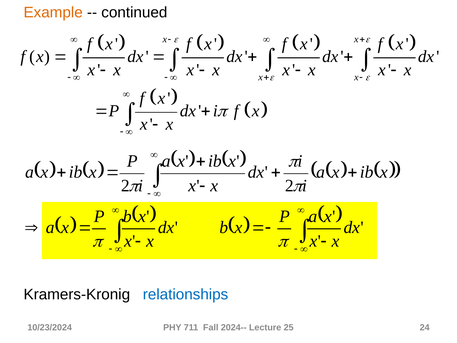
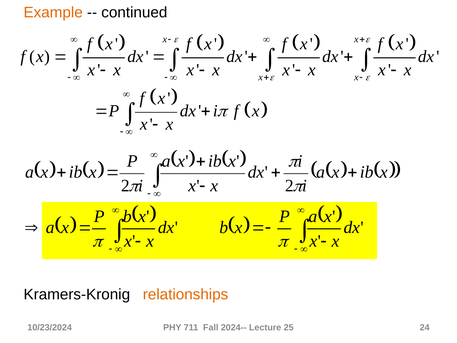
relationships colour: blue -> orange
